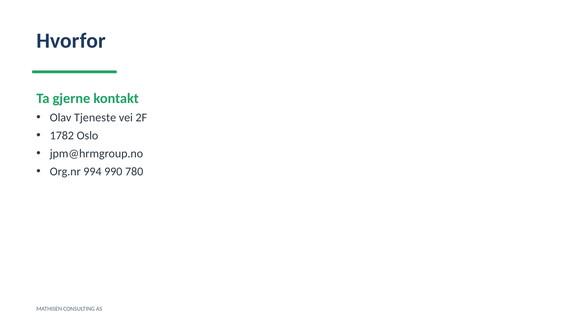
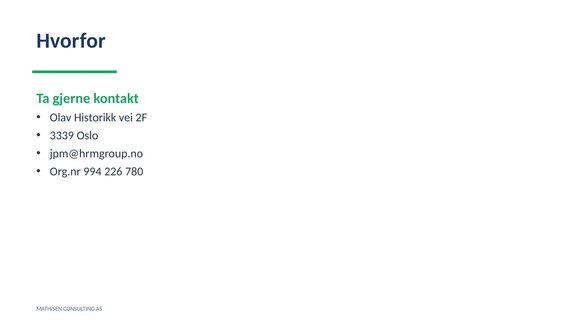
Tjeneste: Tjeneste -> Historikk
1782: 1782 -> 3339
990: 990 -> 226
